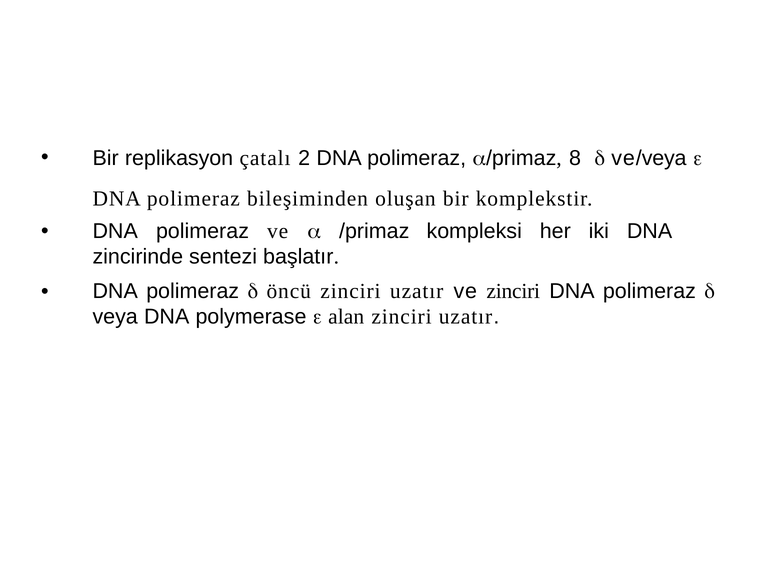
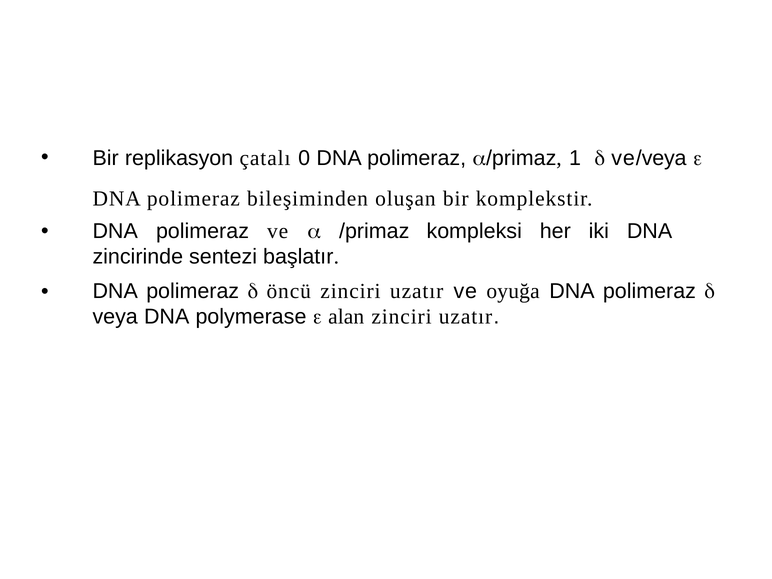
2: 2 -> 0
8: 8 -> 1
ve zinciri: zinciri -> oyuğa
